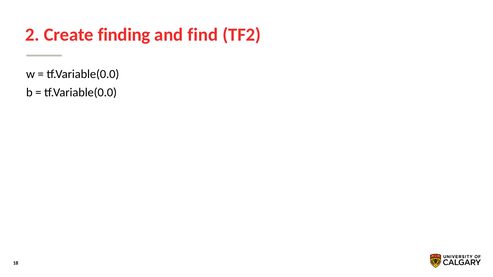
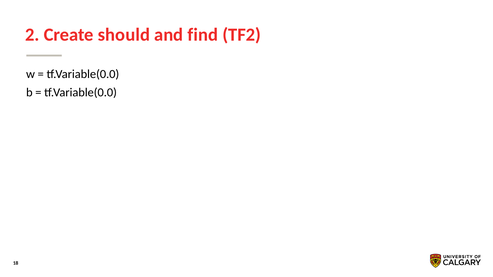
finding: finding -> should
